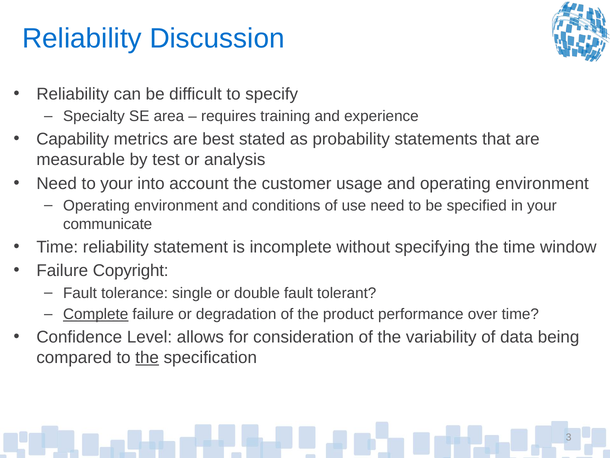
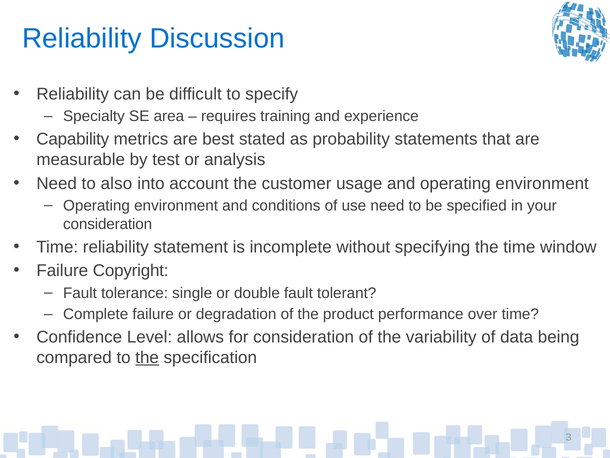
to your: your -> also
communicate at (108, 224): communicate -> consideration
Complete underline: present -> none
